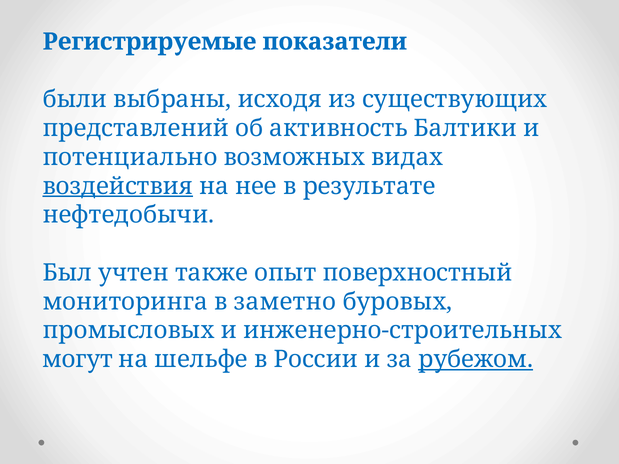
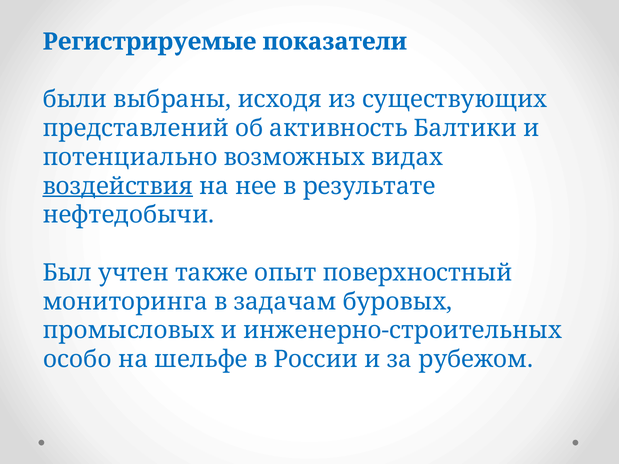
заметно: заметно -> задачам
могут: могут -> особо
рубежом underline: present -> none
